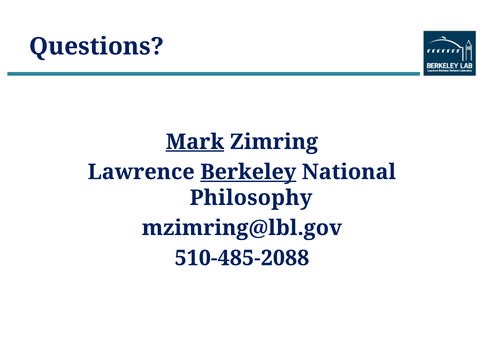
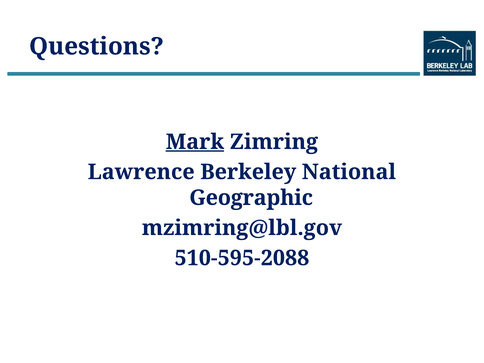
Berkeley underline: present -> none
Philosophy: Philosophy -> Geographic
510-485-2088: 510-485-2088 -> 510-595-2088
